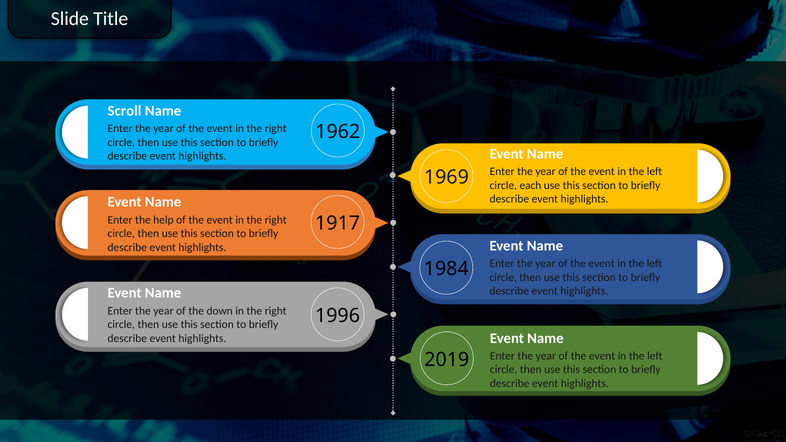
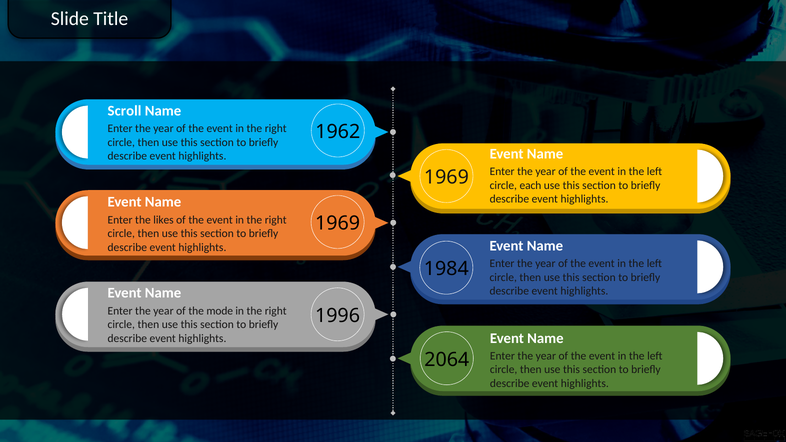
help: help -> likes
1917 at (338, 223): 1917 -> 1969
down: down -> mode
2019: 2019 -> 2064
